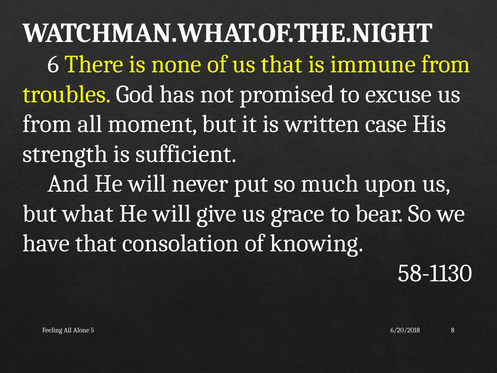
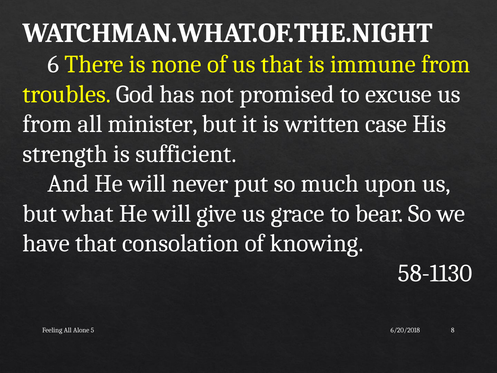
moment: moment -> minister
